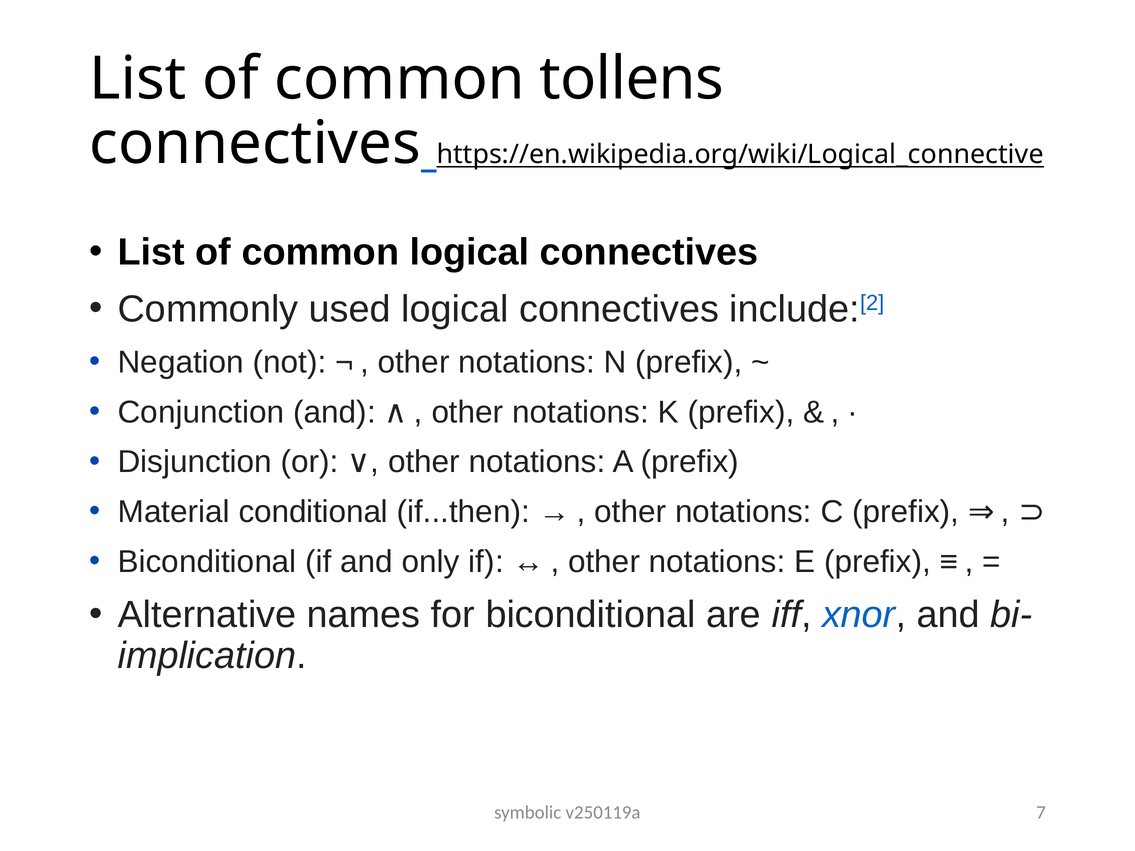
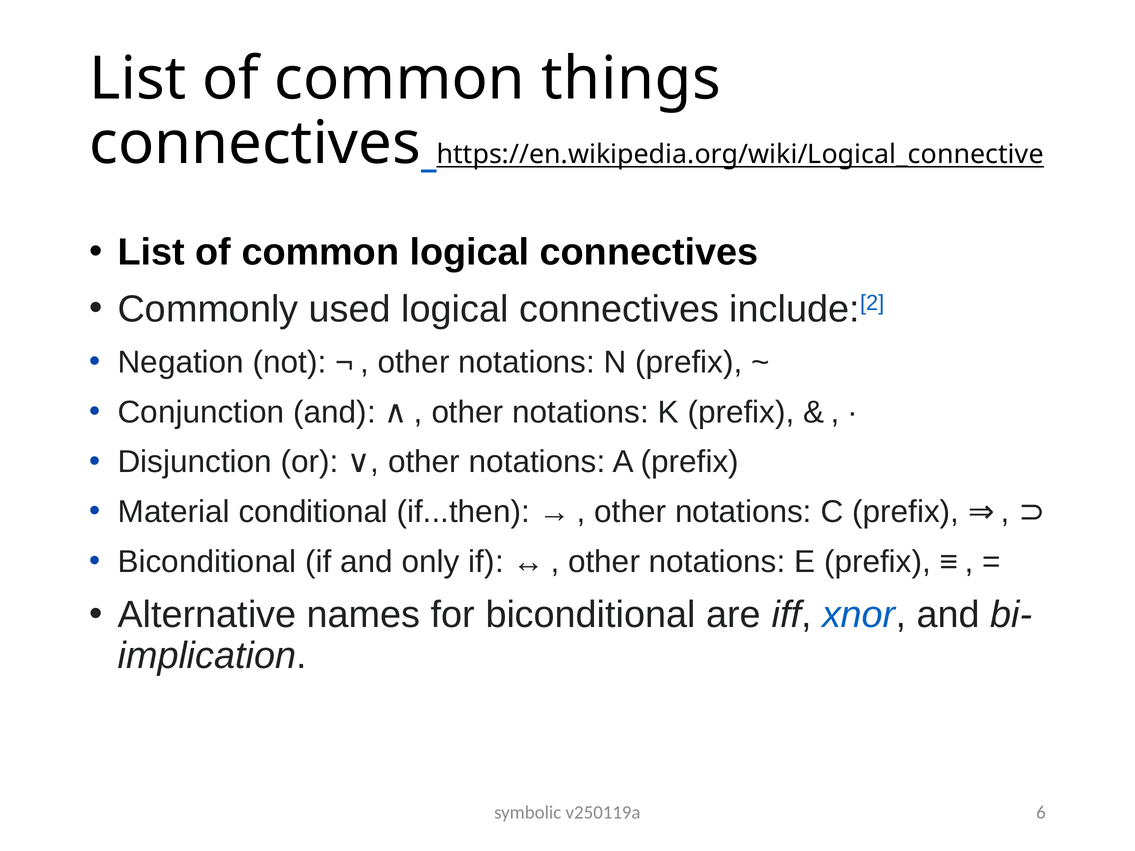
tollens: tollens -> things
7: 7 -> 6
